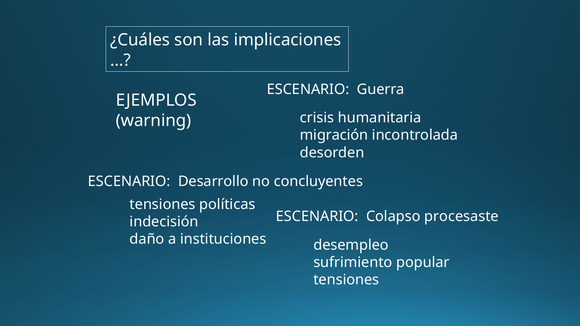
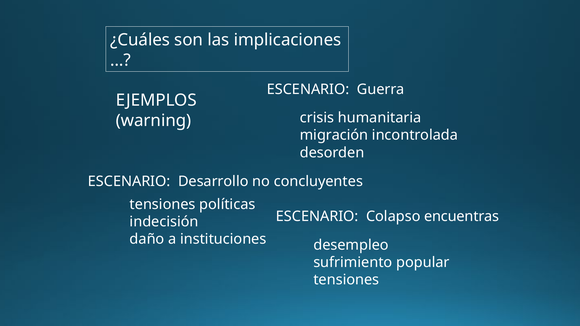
procesaste: procesaste -> encuentras
